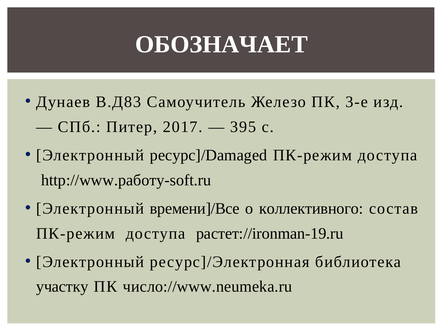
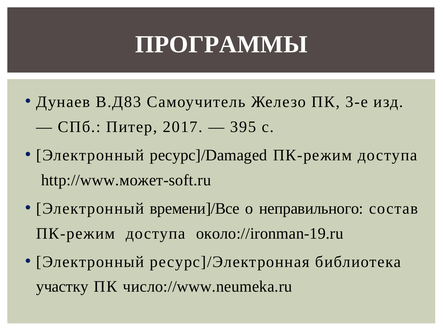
ОБОЗНАЧАЕТ: ОБОЗНАЧАЕТ -> ПРОГРАММЫ
http://www.работу-soft.ru: http://www.работу-soft.ru -> http://www.может-soft.ru
коллективного: коллективного -> неправильного
растет://ironman-19.ru: растет://ironman-19.ru -> около://ironman-19.ru
